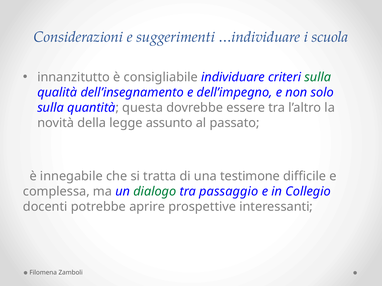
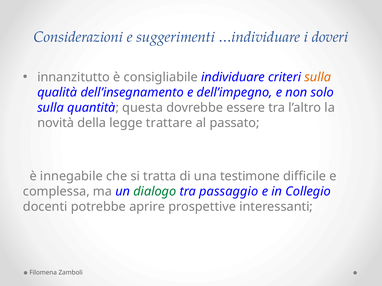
scuola: scuola -> doveri
sulla at (318, 77) colour: green -> orange
assunto: assunto -> trattare
